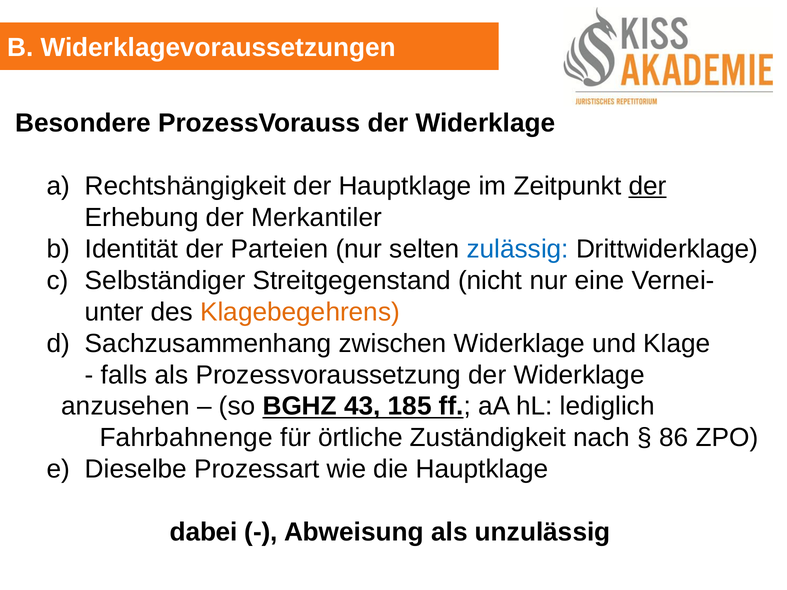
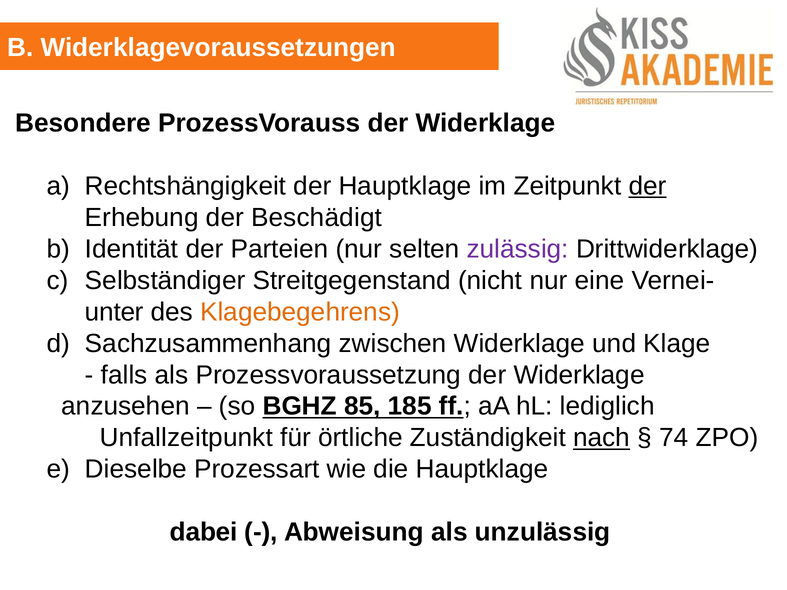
Merkantiler: Merkantiler -> Beschädigt
zulässig colour: blue -> purple
43: 43 -> 85
Fahrbahnenge: Fahrbahnenge -> Unfallzeitpunkt
nach underline: none -> present
86: 86 -> 74
